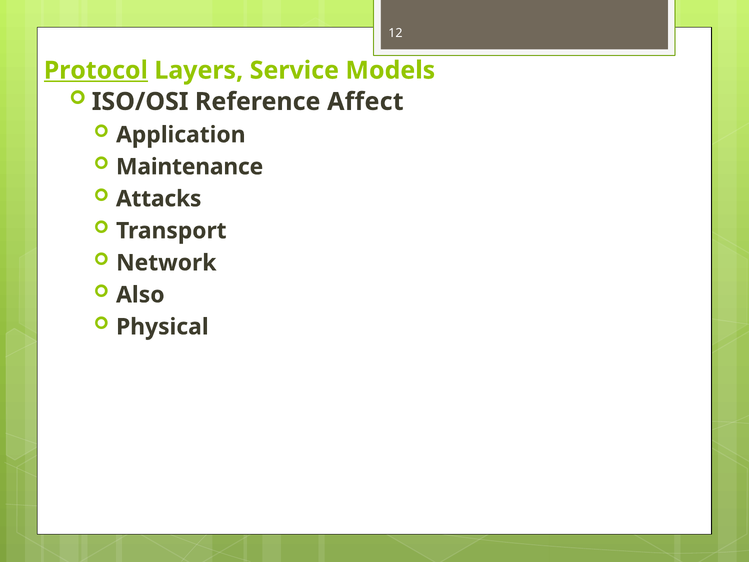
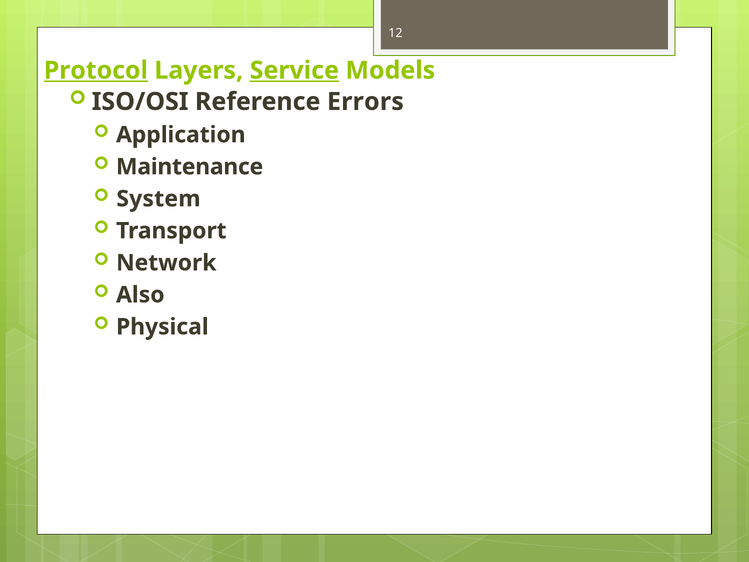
Service underline: none -> present
Affect: Affect -> Errors
Attacks: Attacks -> System
